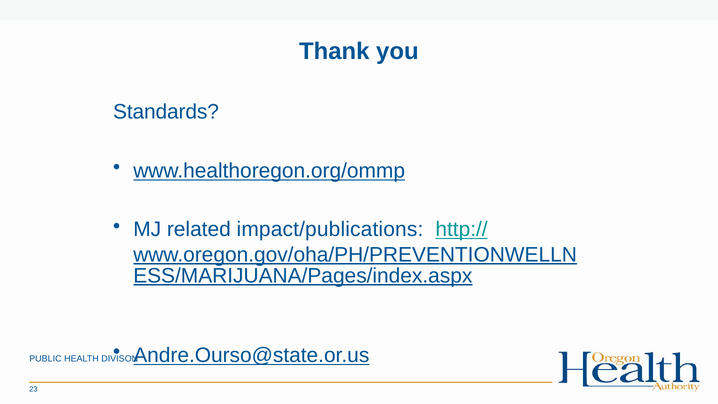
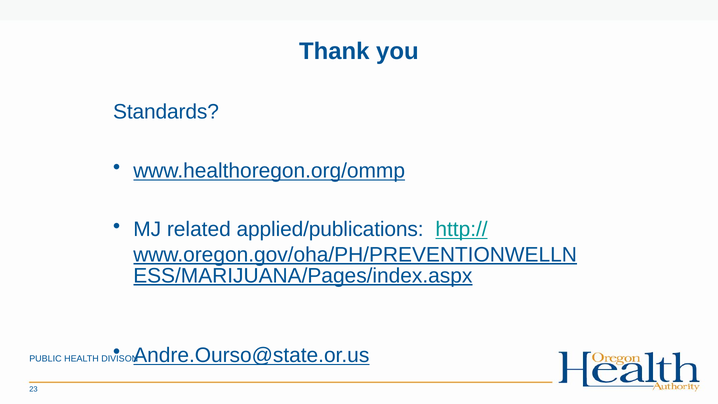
impact/publications: impact/publications -> applied/publications
